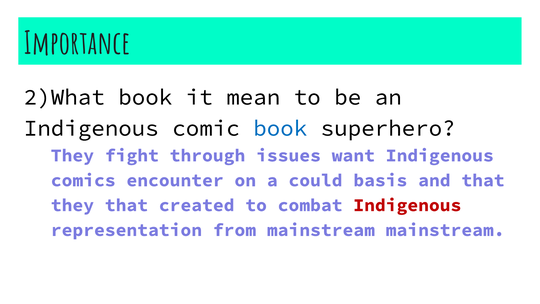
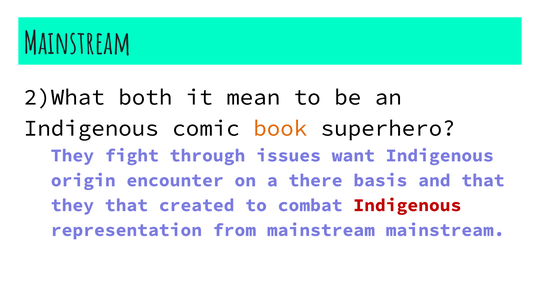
Importance at (77, 44): Importance -> Mainstream
2)What book: book -> both
book at (280, 128) colour: blue -> orange
comics: comics -> origin
could: could -> there
